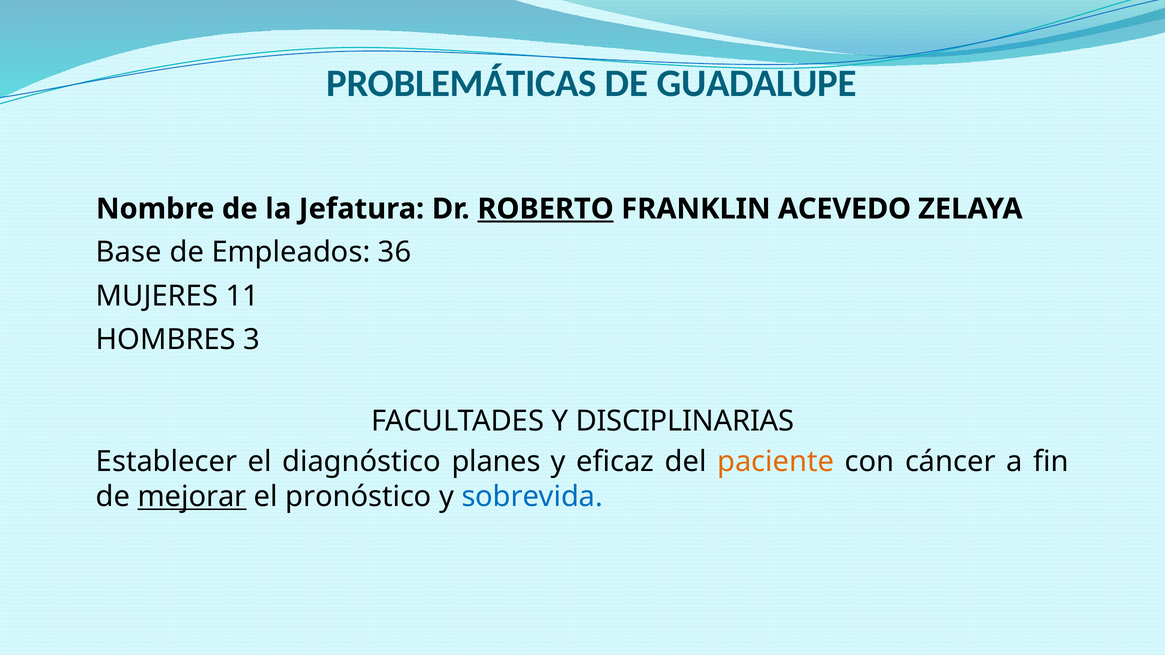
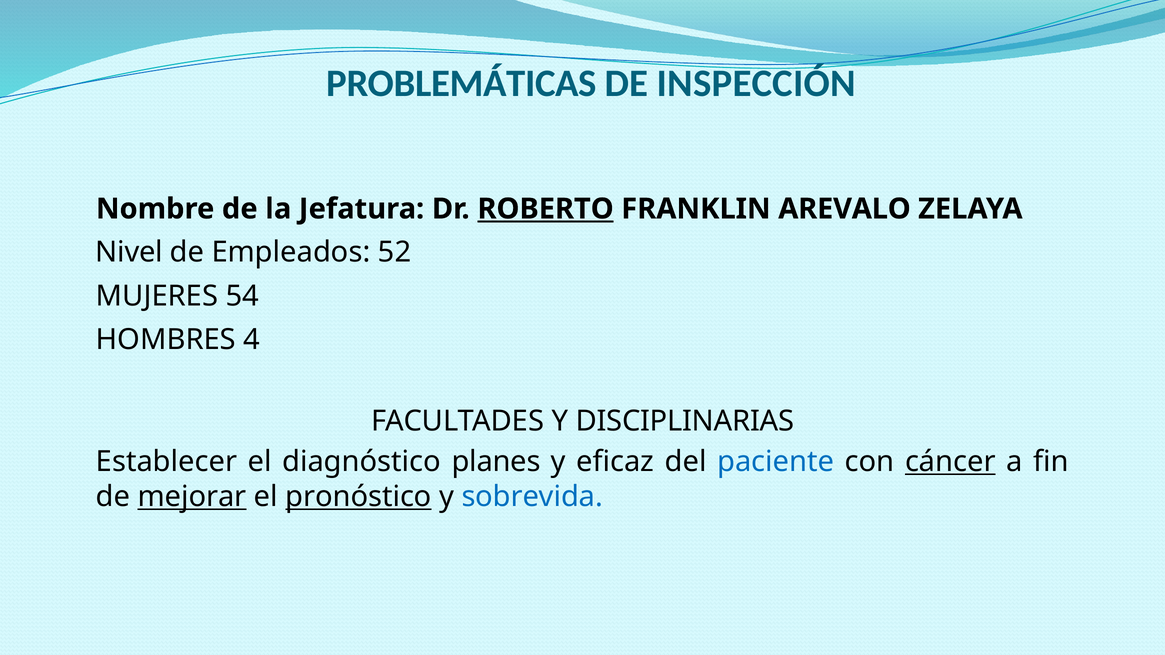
GUADALUPE: GUADALUPE -> INSPECCIÓN
ACEVEDO: ACEVEDO -> AREVALO
Base: Base -> Nivel
36: 36 -> 52
11: 11 -> 54
3: 3 -> 4
paciente colour: orange -> blue
cáncer underline: none -> present
pronóstico underline: none -> present
